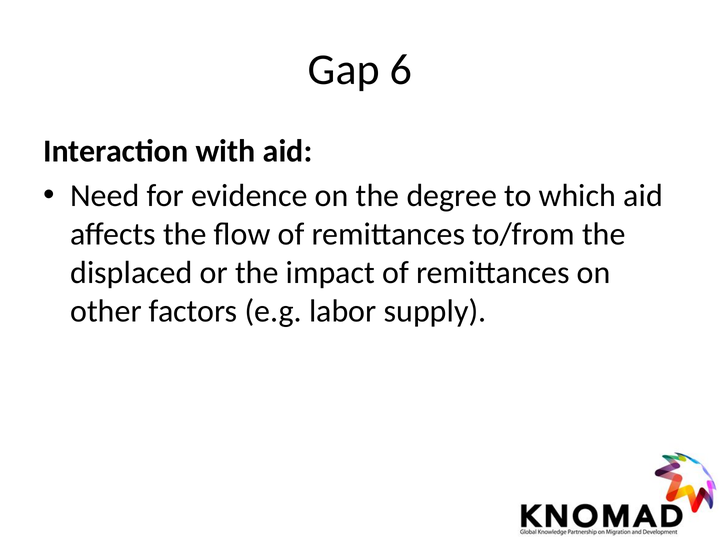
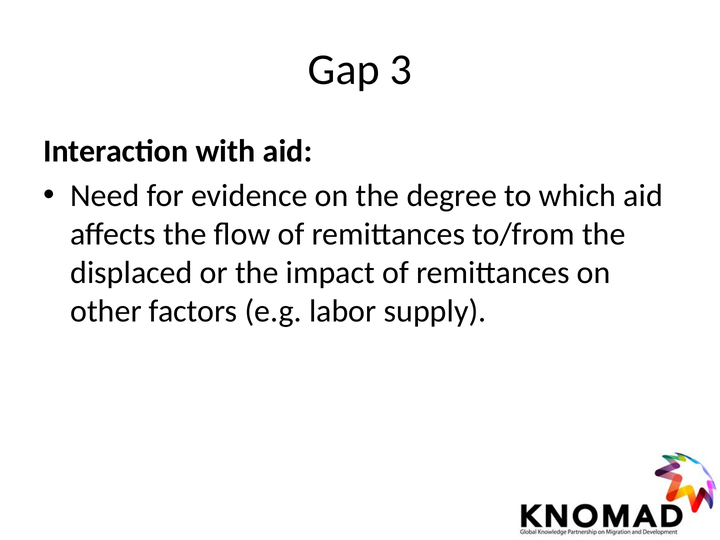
6: 6 -> 3
